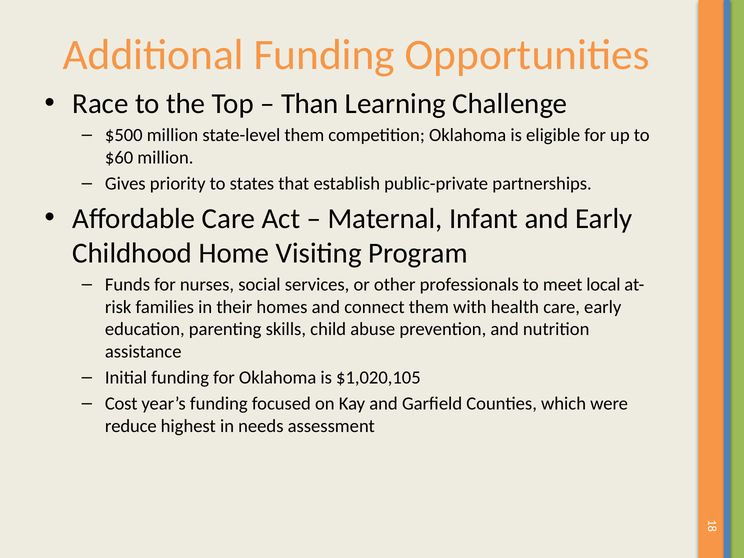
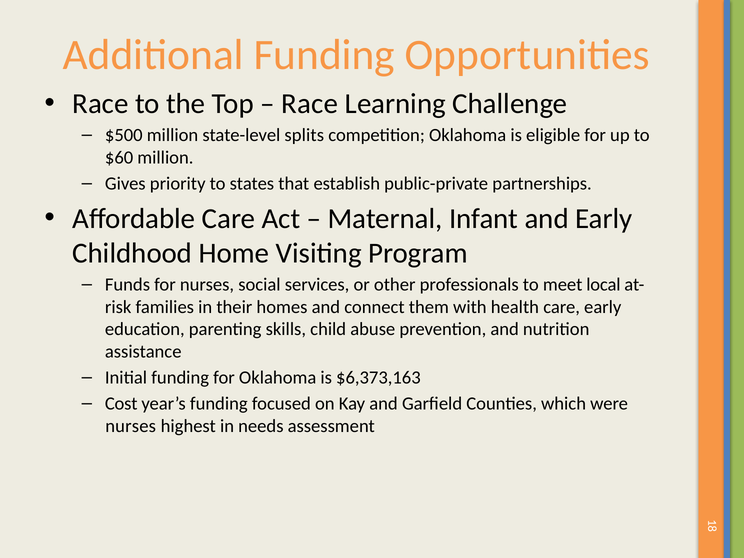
Than at (310, 104): Than -> Race
state-level them: them -> splits
$1,020,105: $1,020,105 -> $6,373,163
reduce at (131, 426): reduce -> nurses
